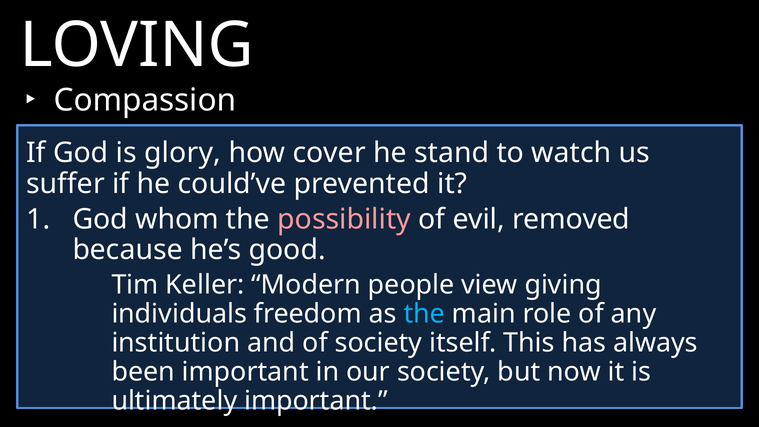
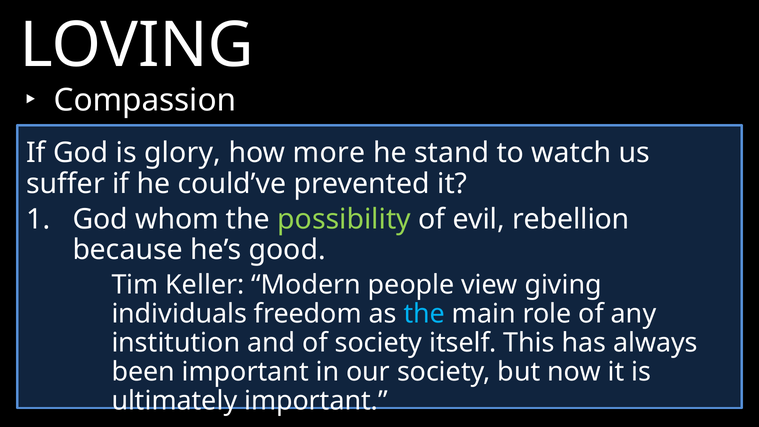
cover: cover -> more
possibility colour: pink -> light green
removed: removed -> rebellion
